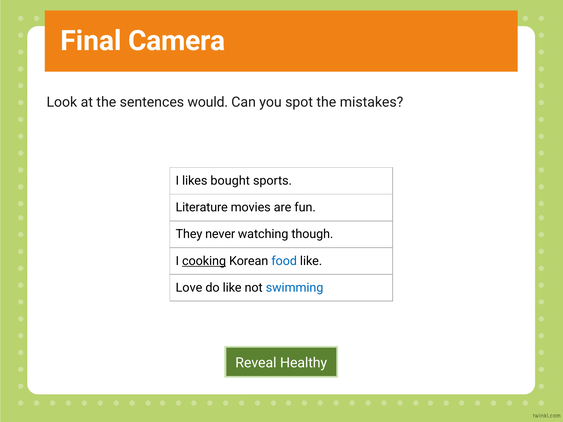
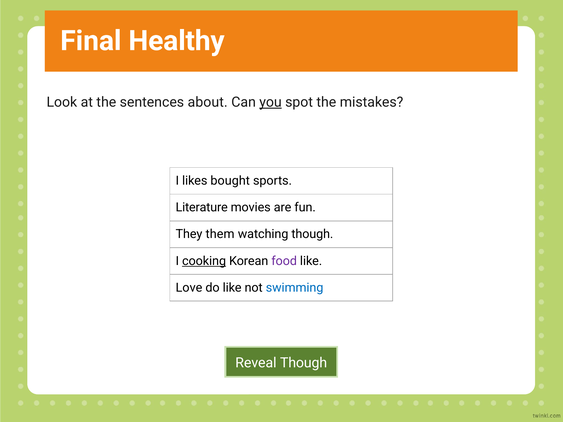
Camera: Camera -> Healthy
would: would -> about
you underline: none -> present
never: never -> them
food colour: blue -> purple
Reveal Healthy: Healthy -> Though
